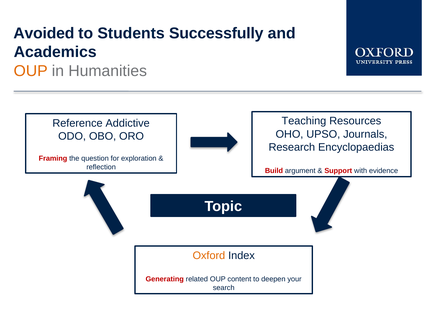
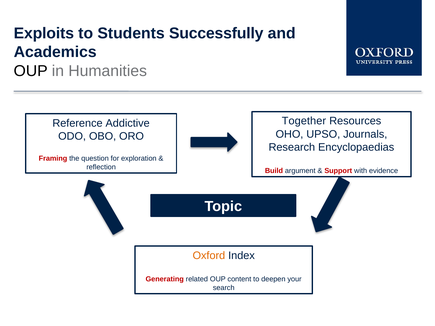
Avoided: Avoided -> Exploits
OUP at (31, 71) colour: orange -> black
Teaching: Teaching -> Together
